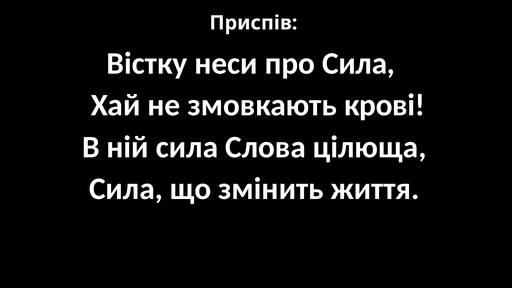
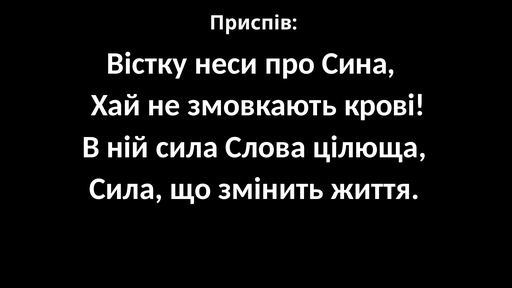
про Сила: Сила -> Сина
